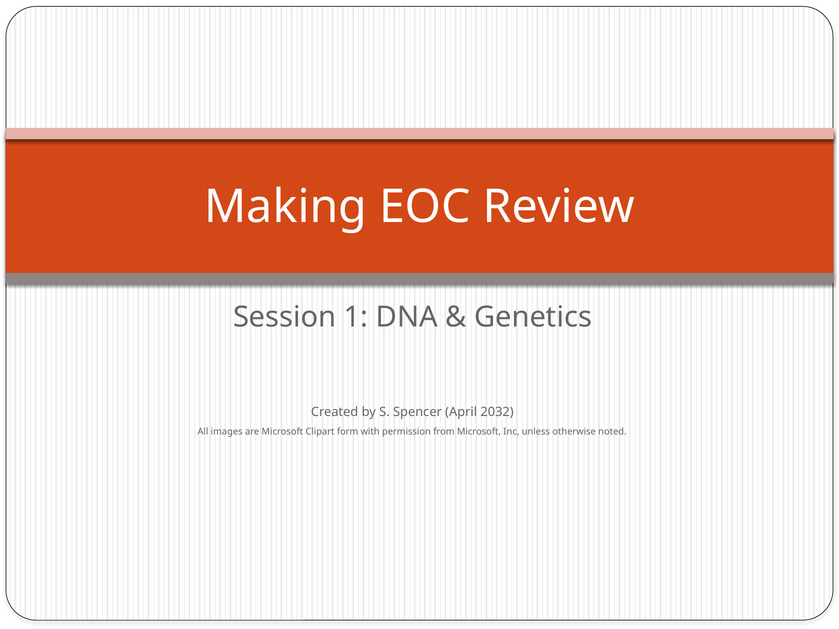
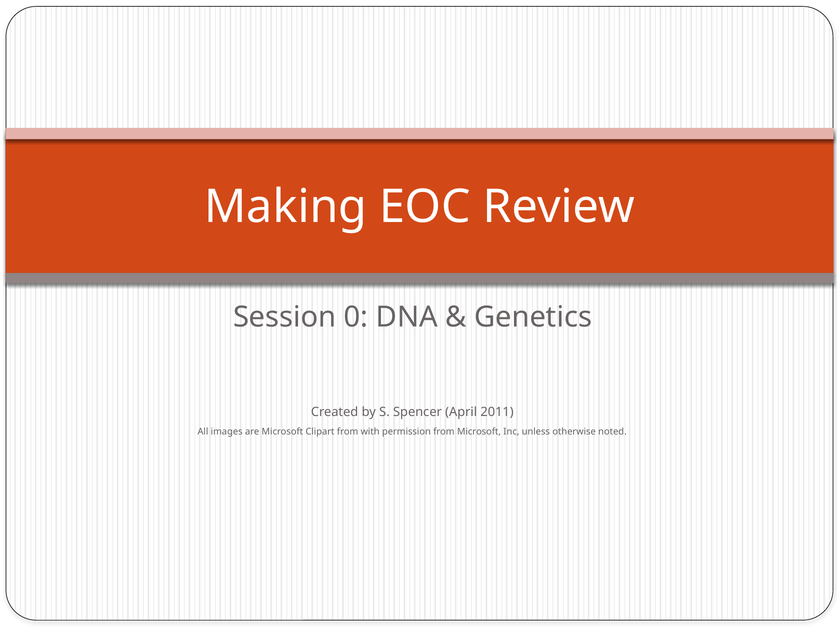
1: 1 -> 0
2032: 2032 -> 2011
Clipart form: form -> from
